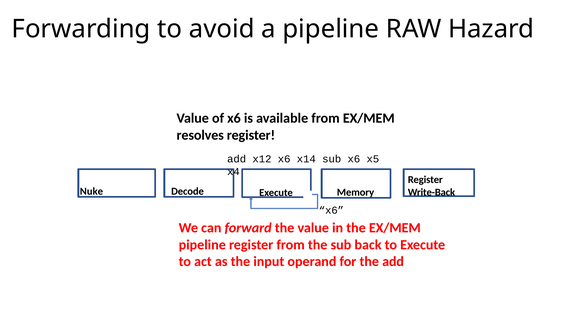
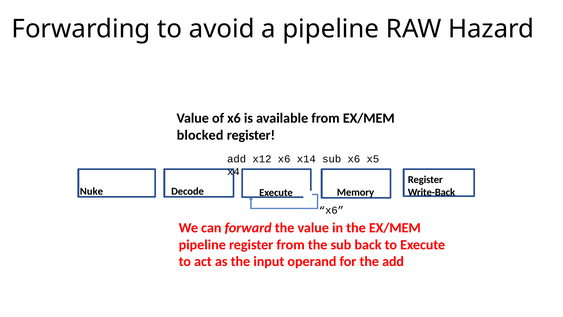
resolves: resolves -> blocked
